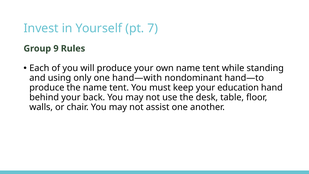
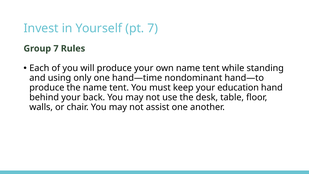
Group 9: 9 -> 7
hand—with: hand—with -> hand—time
